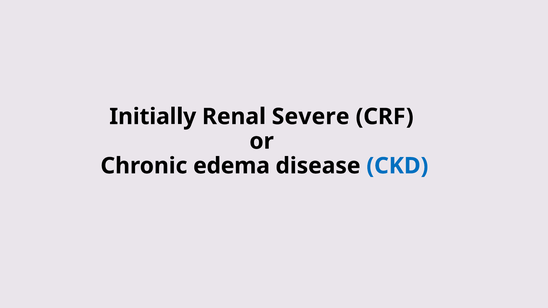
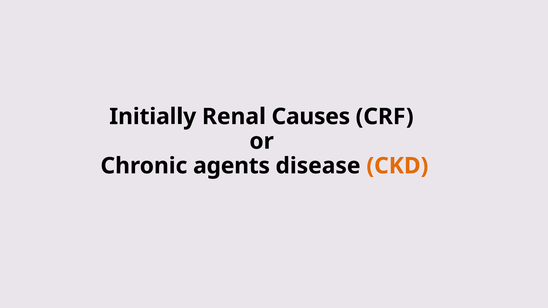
Severe: Severe -> Causes
edema: edema -> agents
CKD colour: blue -> orange
